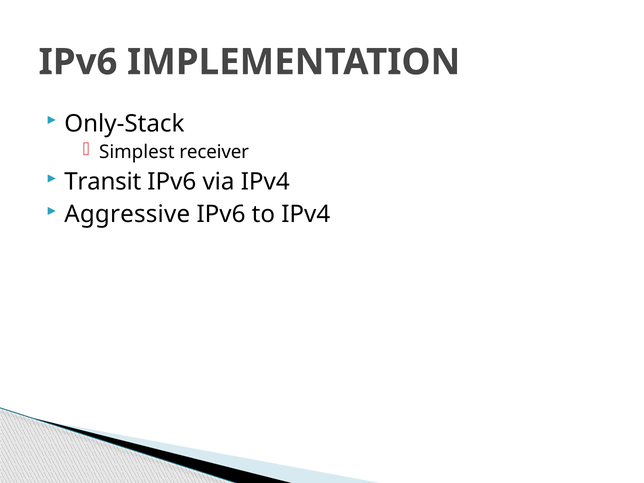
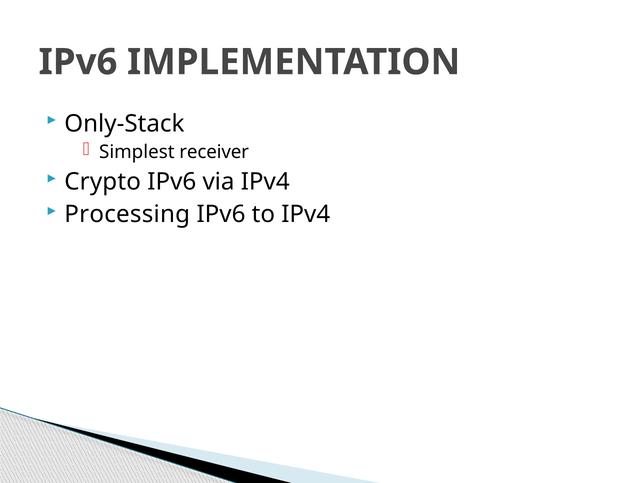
Transit: Transit -> Crypto
Aggressive: Aggressive -> Processing
